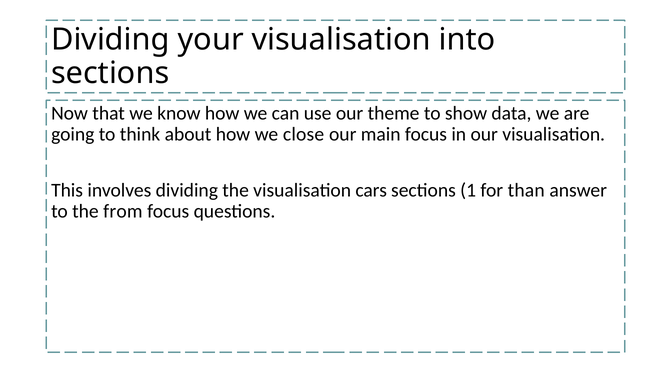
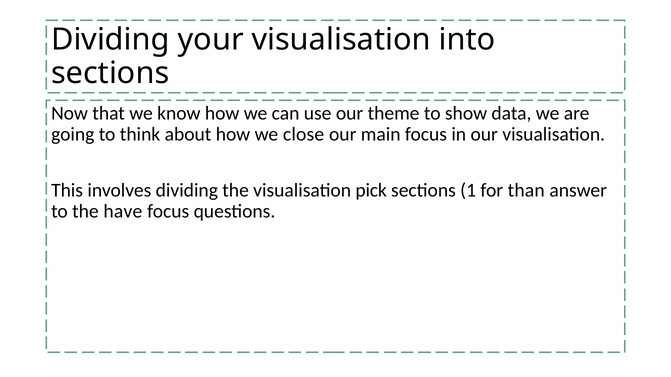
cars: cars -> pick
from: from -> have
